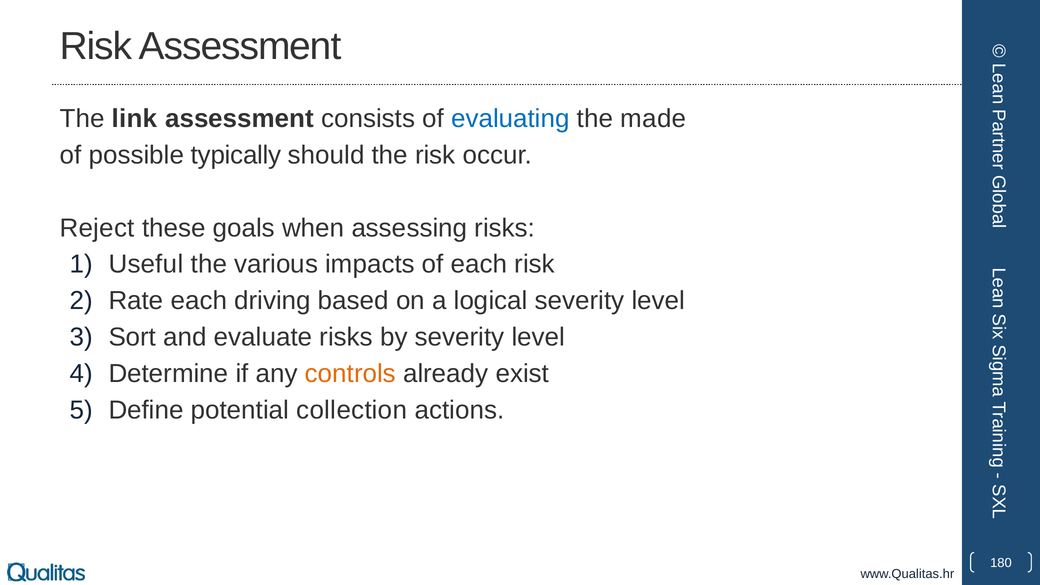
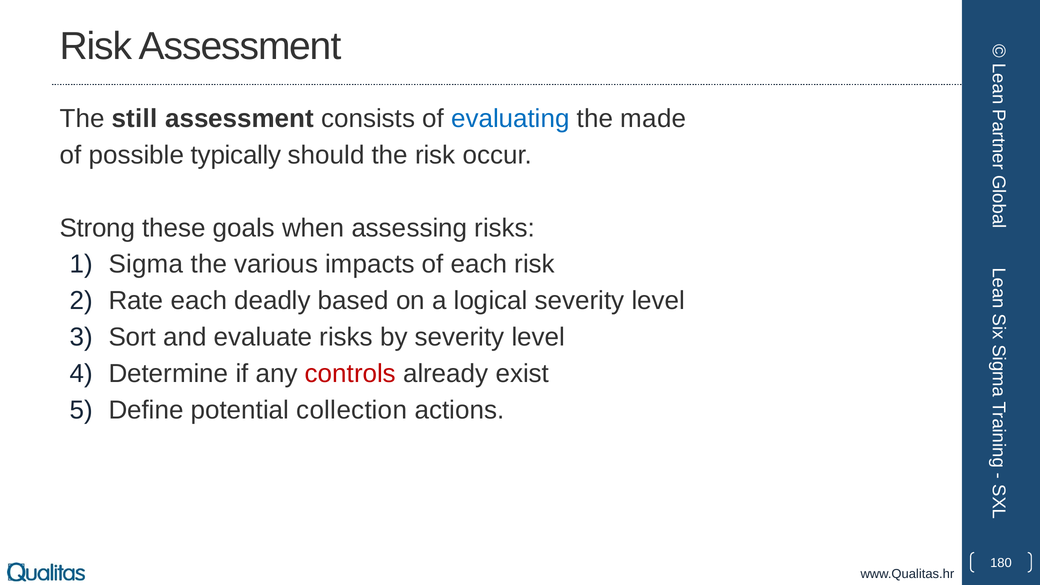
link: link -> still
Reject: Reject -> Strong
Useful: Useful -> Sigma
driving: driving -> deadly
controls colour: orange -> red
